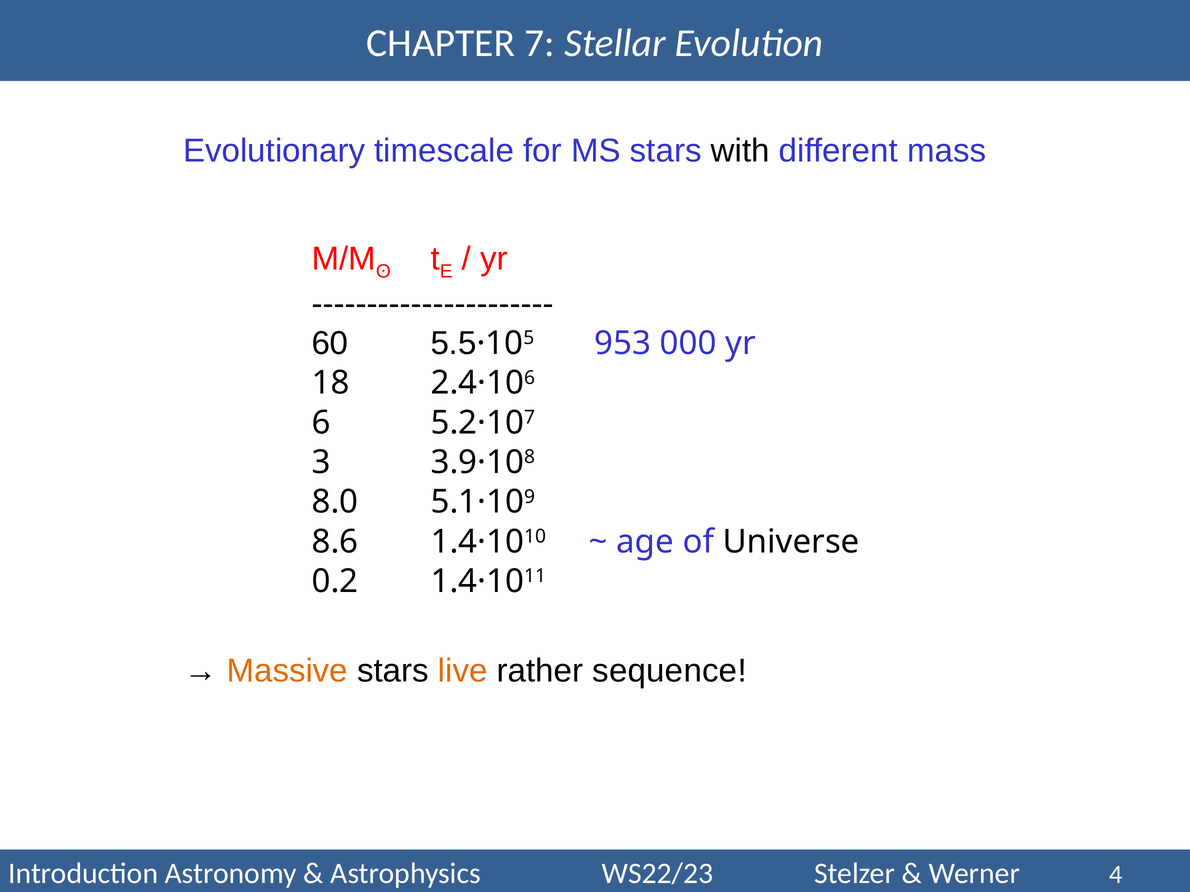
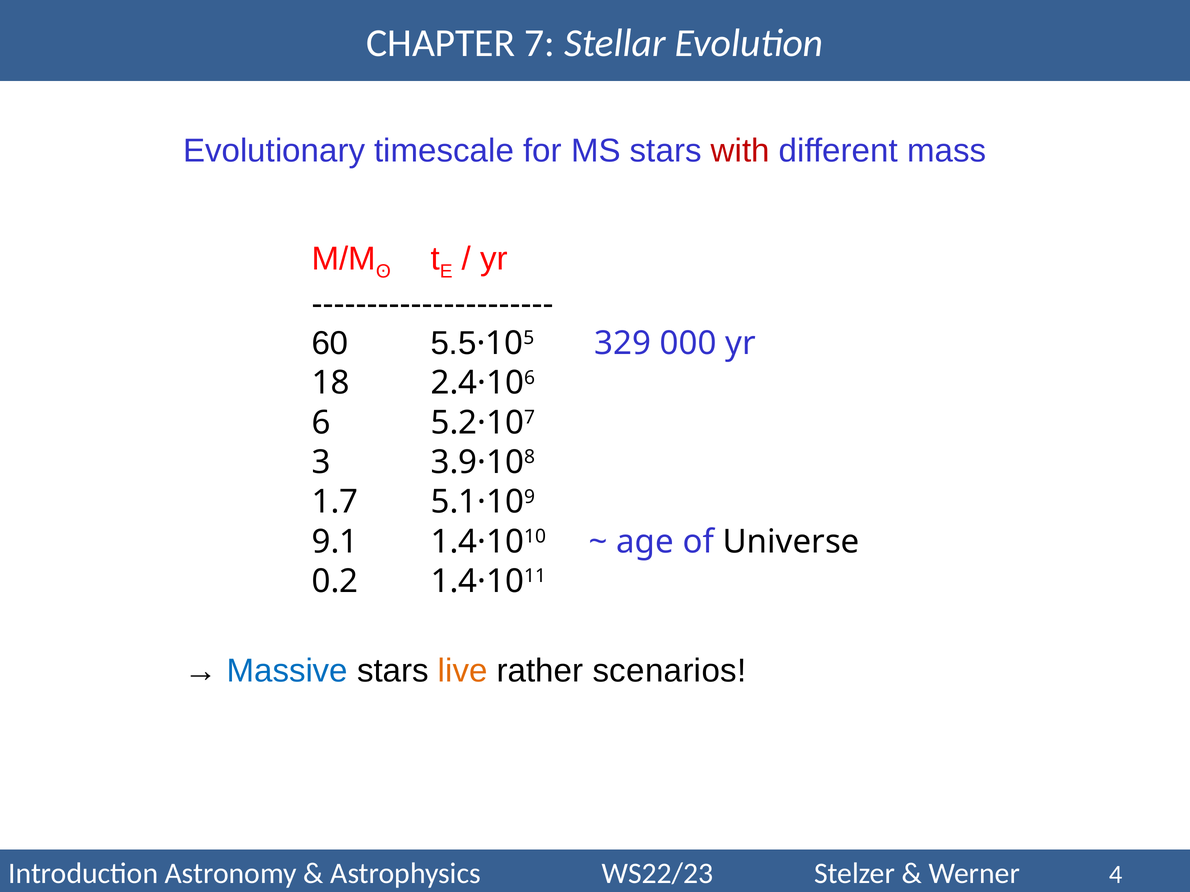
with colour: black -> red
953: 953 -> 329
8.0: 8.0 -> 1.7
8.6: 8.6 -> 9.1
Massive colour: orange -> blue
sequence: sequence -> scenarios
